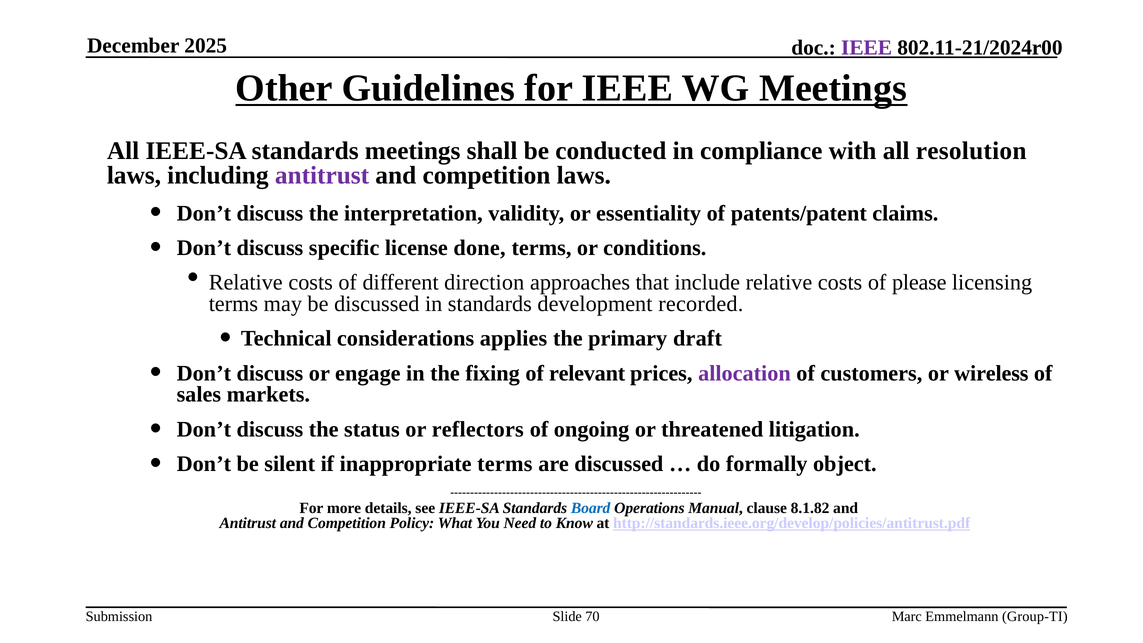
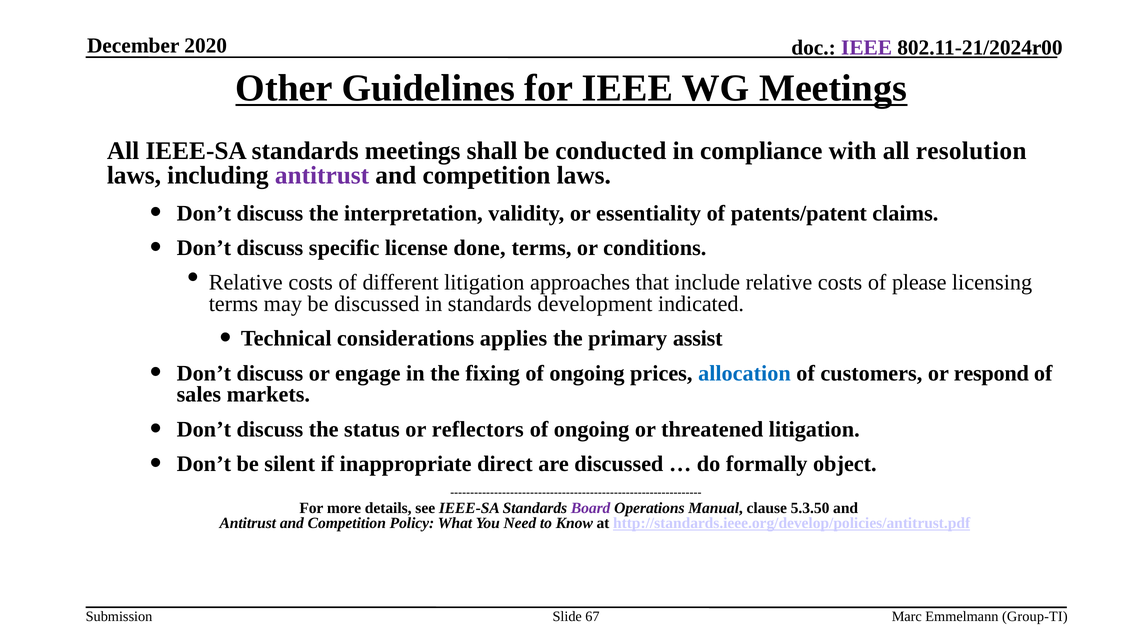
2025: 2025 -> 2020
different direction: direction -> litigation
recorded: recorded -> indicated
draft: draft -> assist
fixing of relevant: relevant -> ongoing
allocation colour: purple -> blue
wireless: wireless -> respond
inappropriate terms: terms -> direct
Board colour: blue -> purple
8.1.82: 8.1.82 -> 5.3.50
70: 70 -> 67
